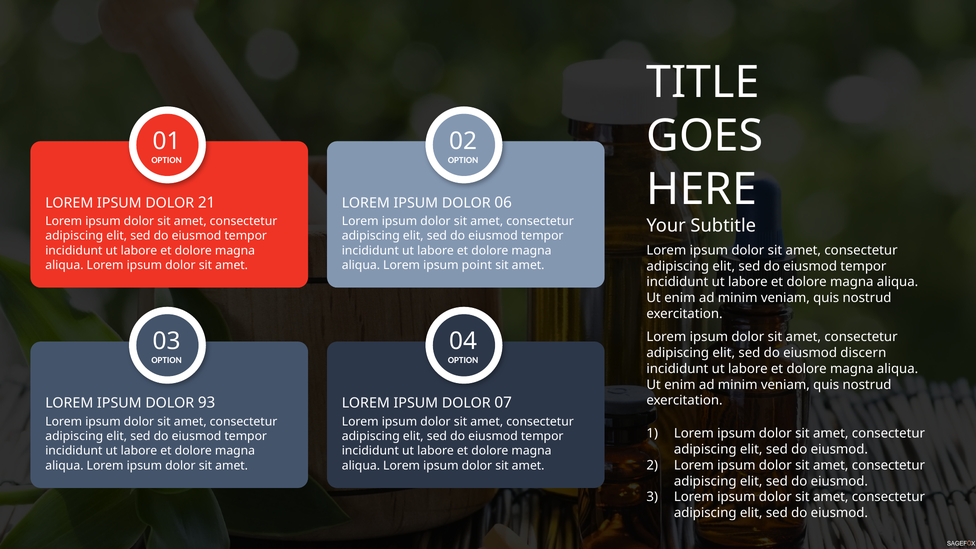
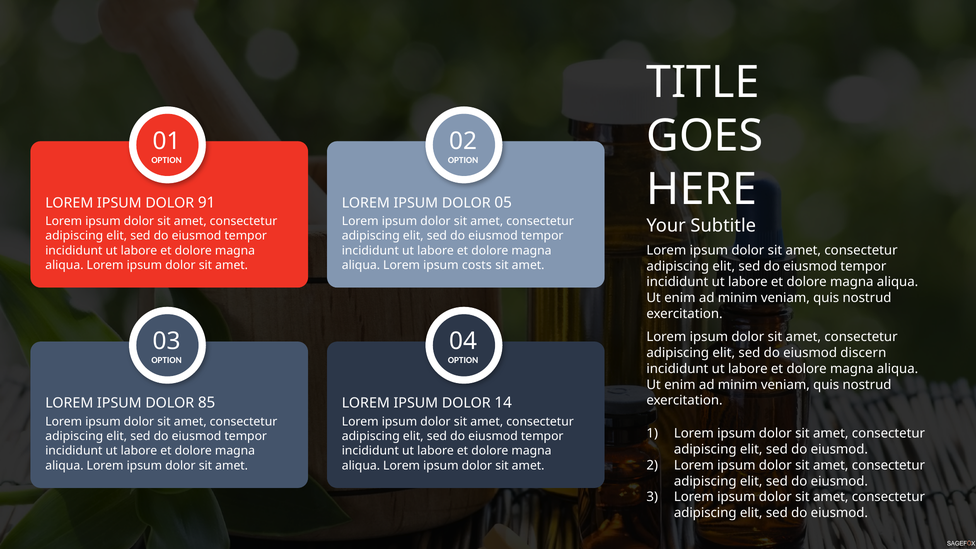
21: 21 -> 91
06: 06 -> 05
point: point -> costs
93: 93 -> 85
07: 07 -> 14
